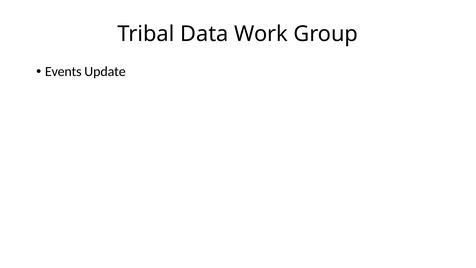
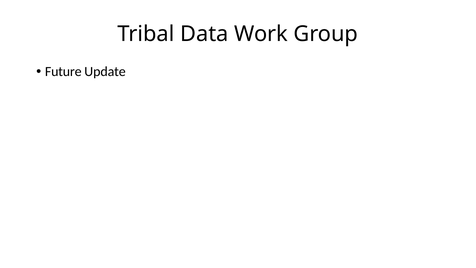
Events: Events -> Future
